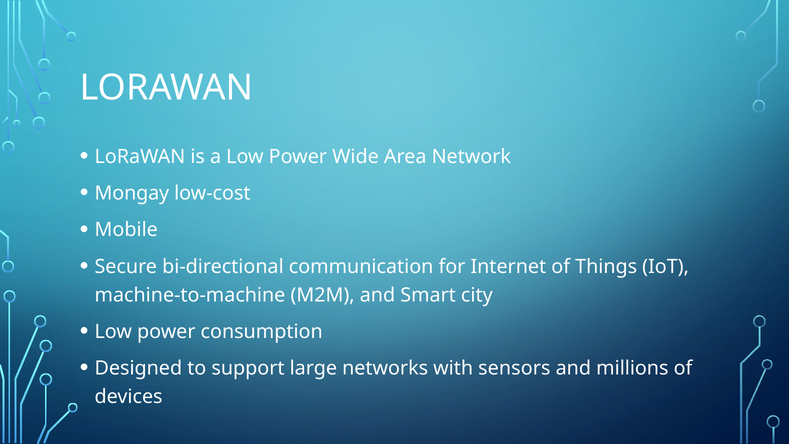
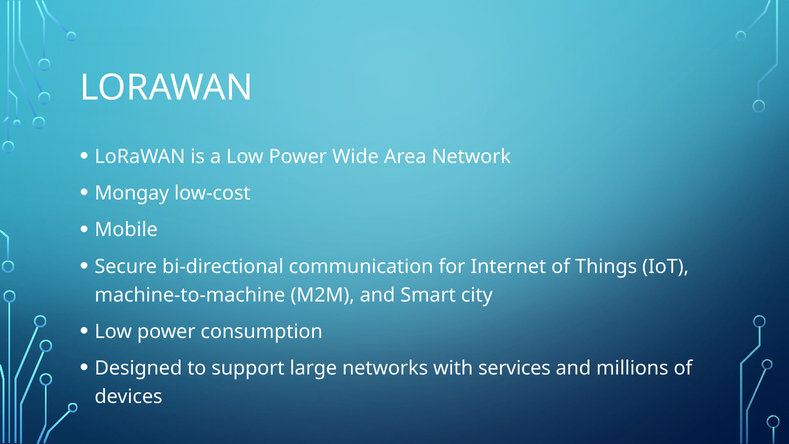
sensors: sensors -> services
